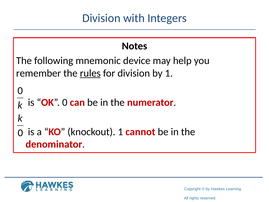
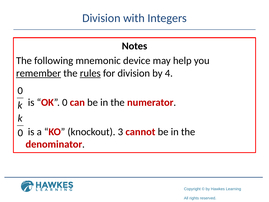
remember underline: none -> present
by 1: 1 -> 4
knockout 1: 1 -> 3
